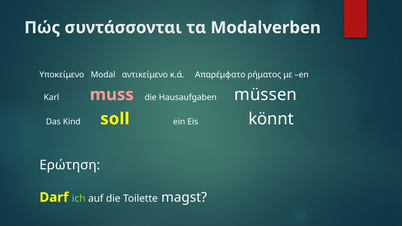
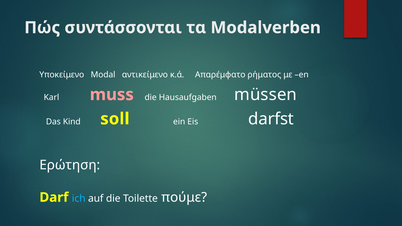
könnt: könnt -> darfst
ich colour: light green -> light blue
magst: magst -> πούμε
